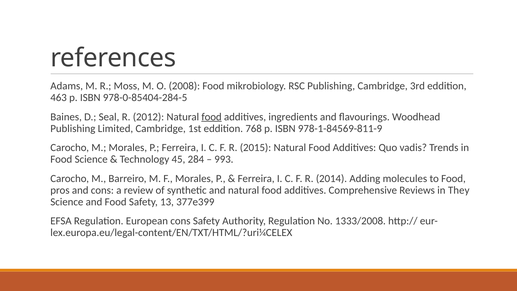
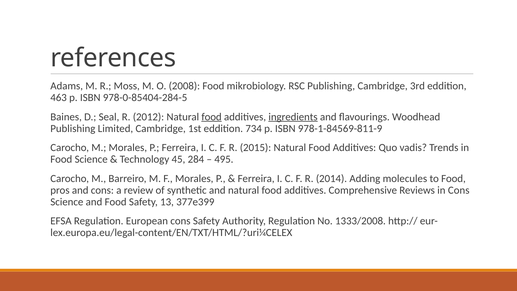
ingredients underline: none -> present
768: 768 -> 734
993: 993 -> 495
in They: They -> Cons
